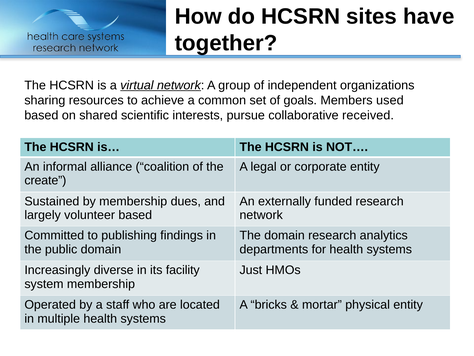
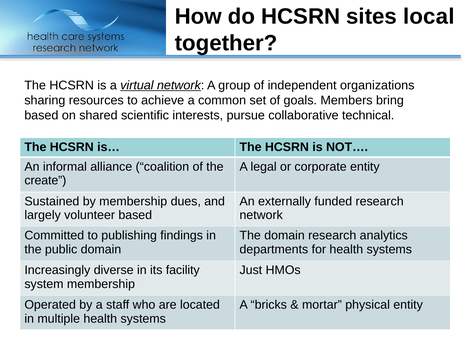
have: have -> local
used: used -> bring
received: received -> technical
